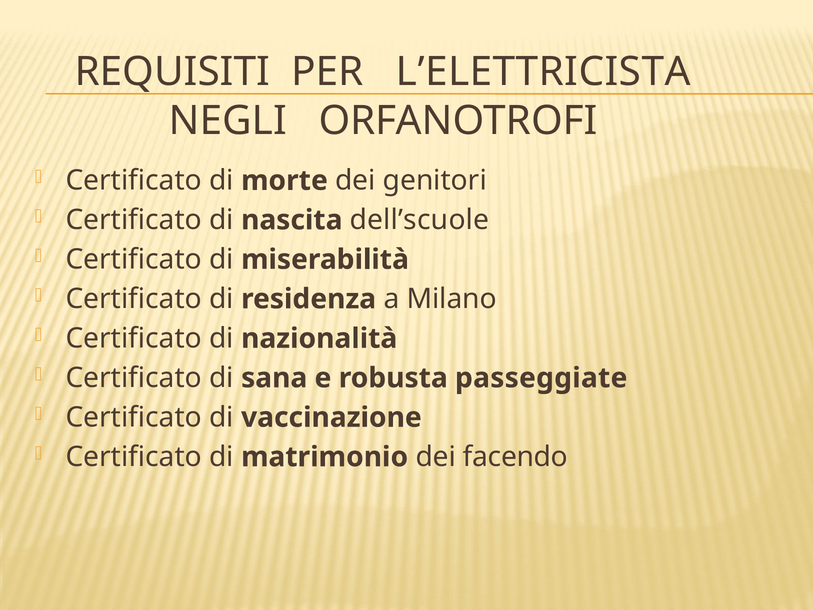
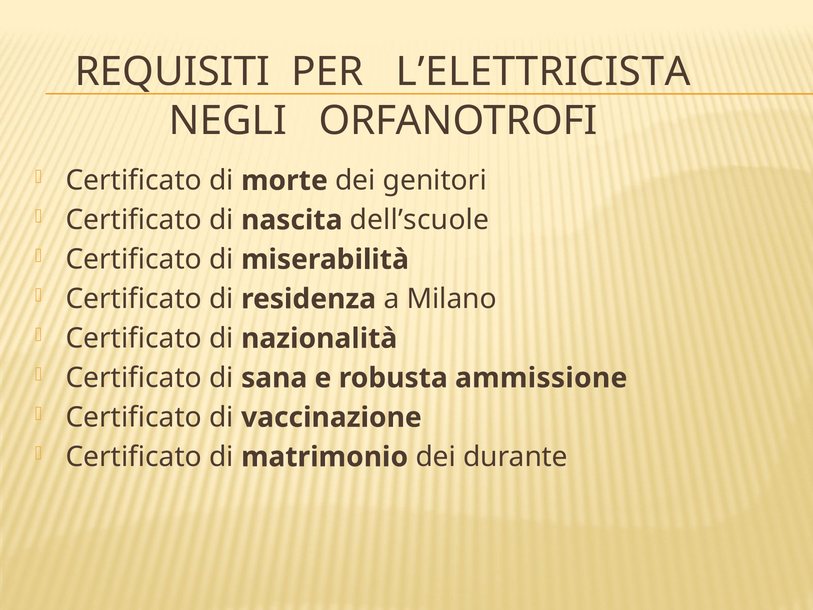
passeggiate: passeggiate -> ammissione
facendo: facendo -> durante
